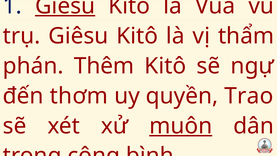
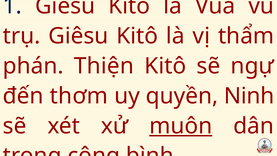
Giêsu at (65, 6) underline: present -> none
Thêm: Thêm -> Thiện
Trao: Trao -> Ninh
